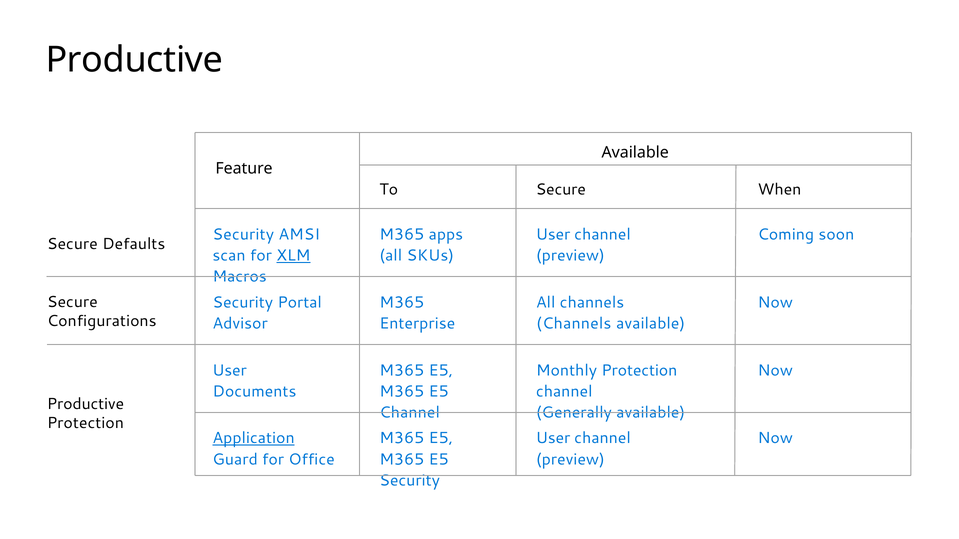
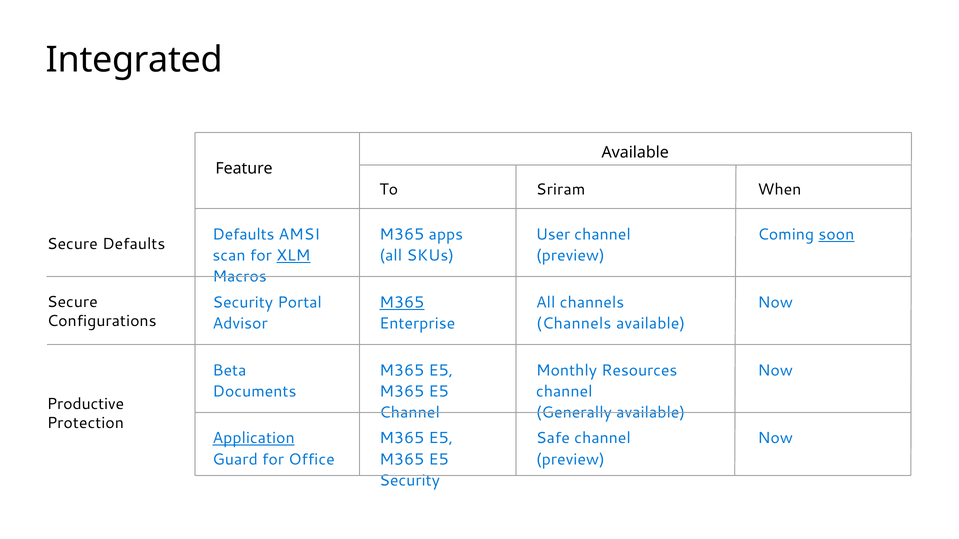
Productive at (134, 60): Productive -> Integrated
To Secure: Secure -> Sriram
Security at (243, 235): Security -> Defaults
soon underline: none -> present
M365 at (402, 303) underline: none -> present
User at (229, 371): User -> Beta
Monthly Protection: Protection -> Resources
User at (553, 439): User -> Safe
